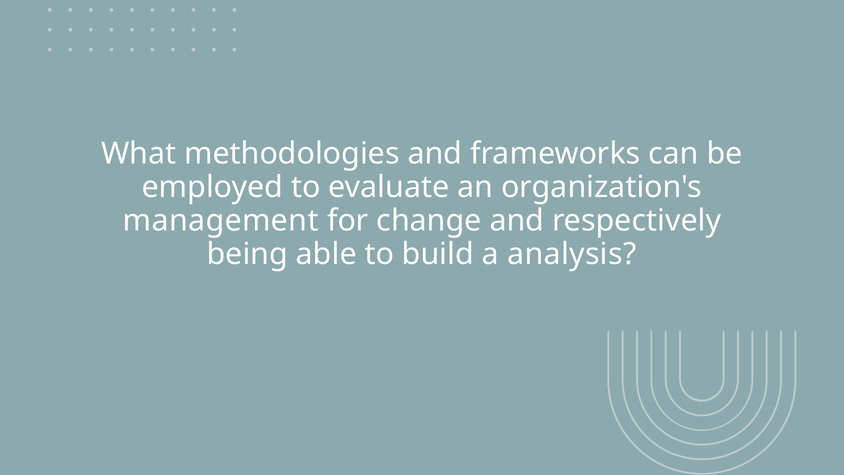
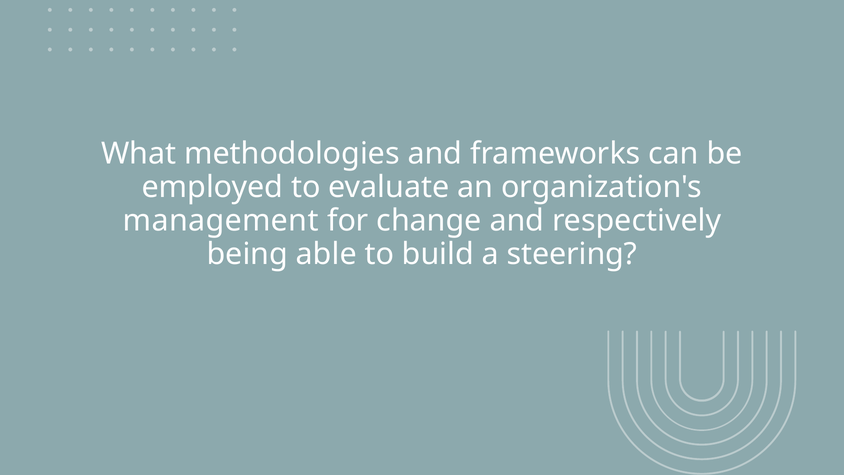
analysis: analysis -> steering
